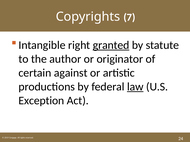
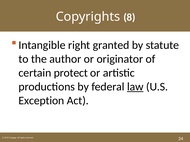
7: 7 -> 8
granted underline: present -> none
against: against -> protect
